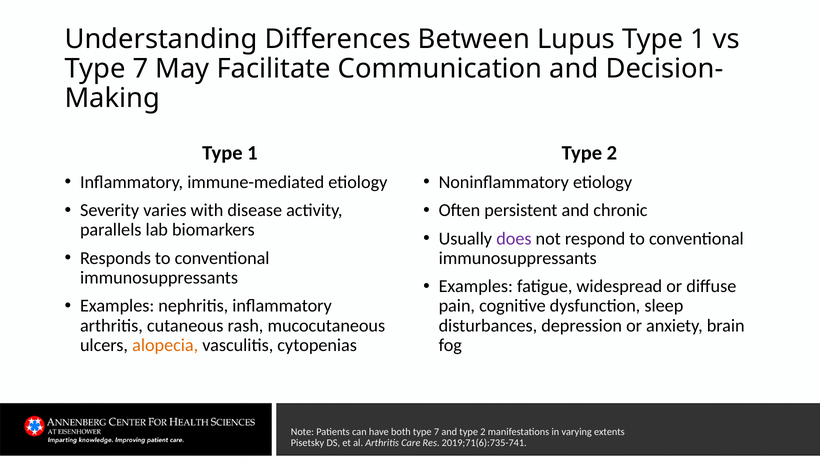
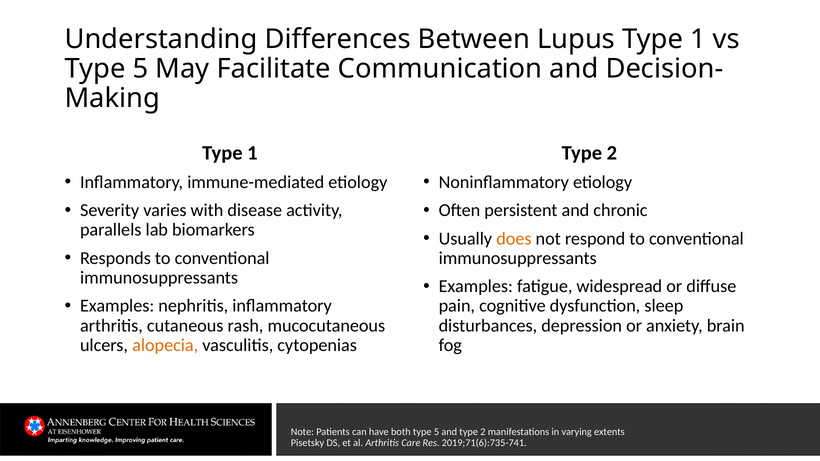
7 at (140, 69): 7 -> 5
does colour: purple -> orange
both type 7: 7 -> 5
